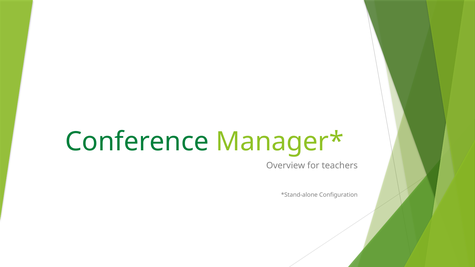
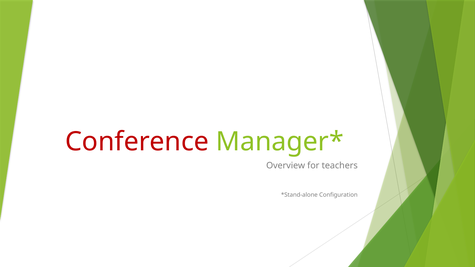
Conference colour: green -> red
